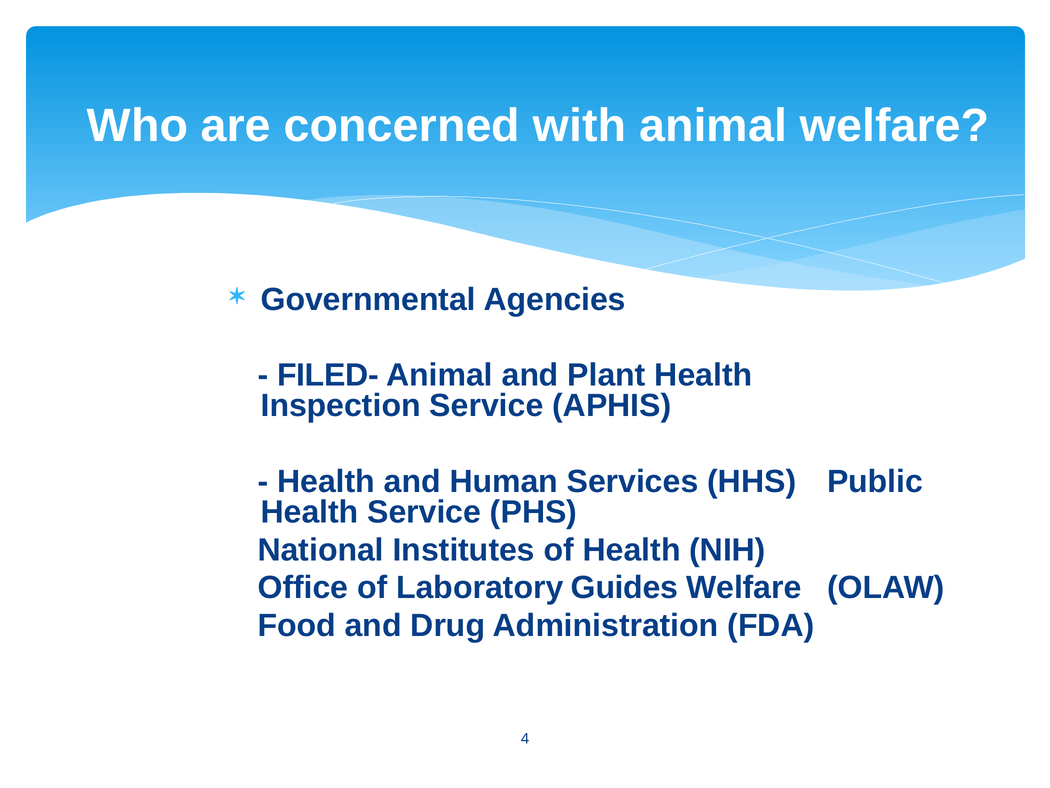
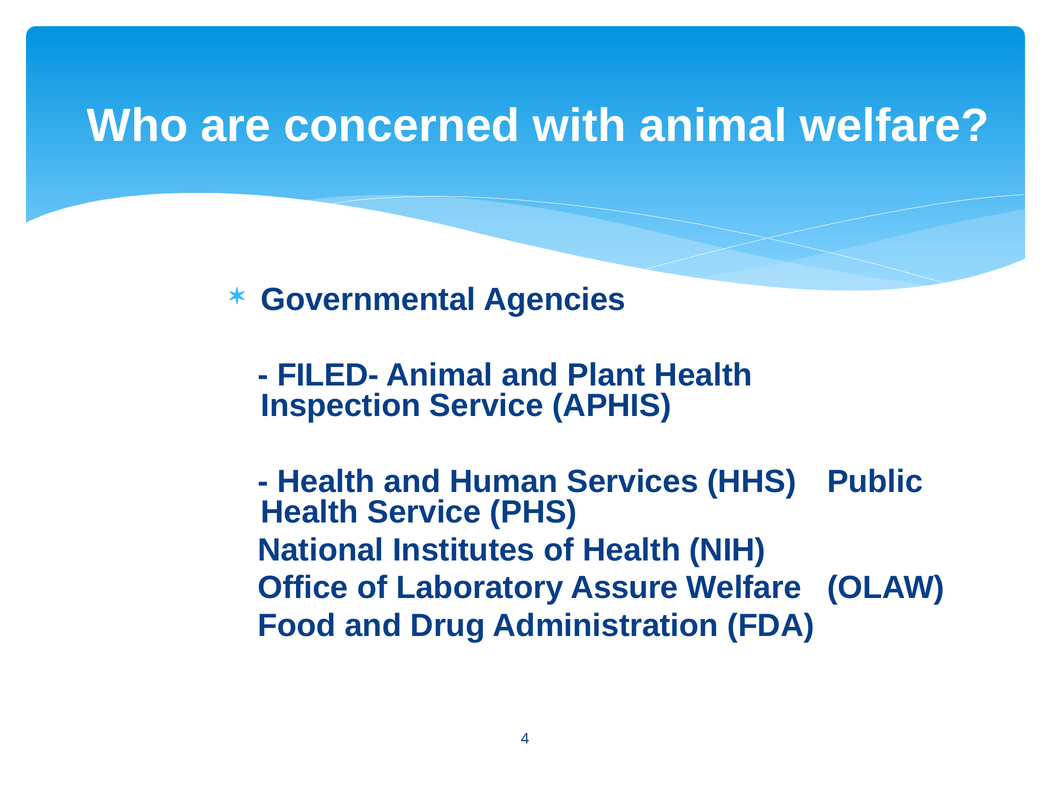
Guides: Guides -> Assure
